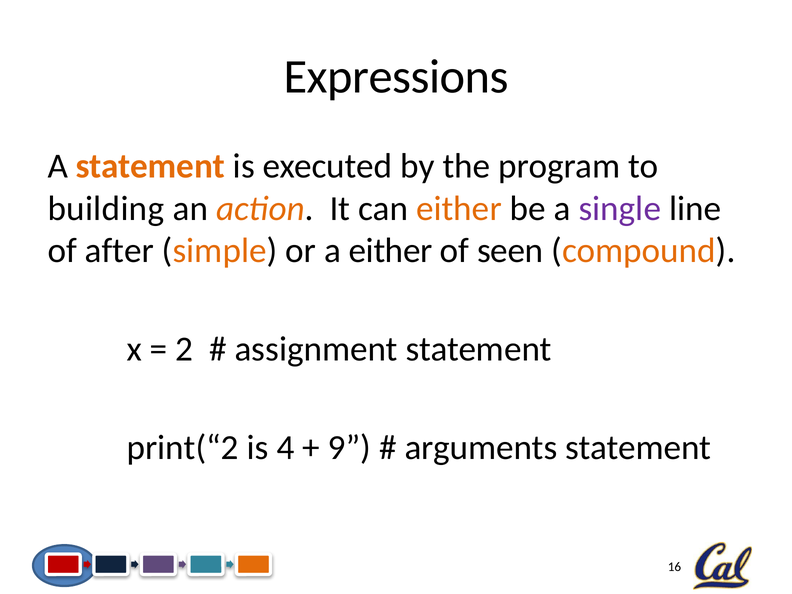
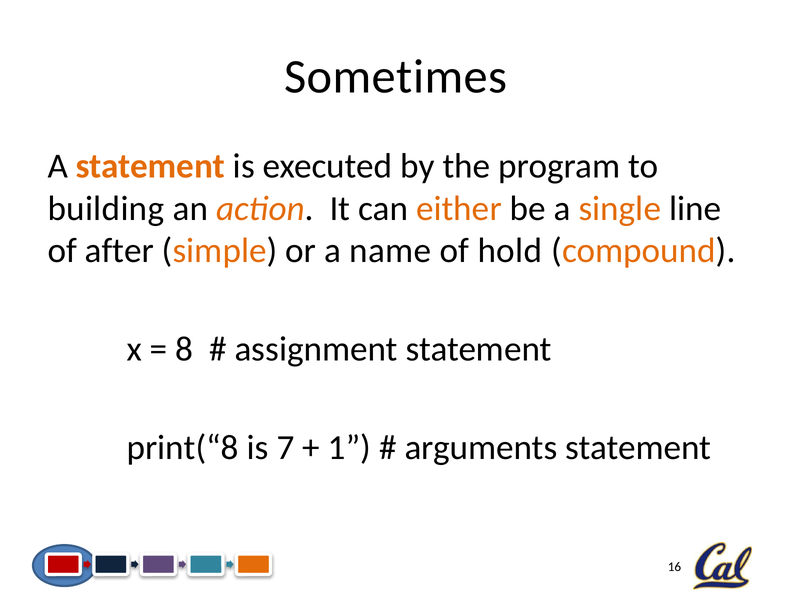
Expressions: Expressions -> Sometimes
single colour: purple -> orange
a either: either -> name
seen: seen -> hold
2: 2 -> 8
print(“2: print(“2 -> print(“8
4: 4 -> 7
9: 9 -> 1
